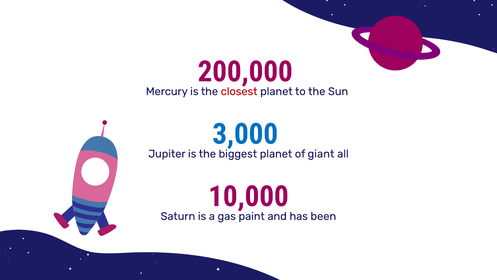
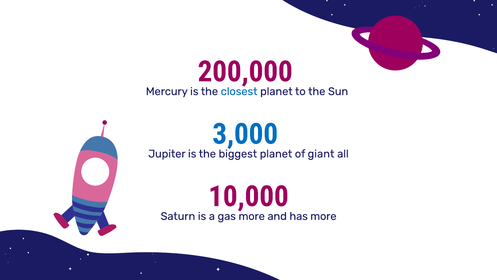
closest colour: red -> blue
gas paint: paint -> more
has been: been -> more
